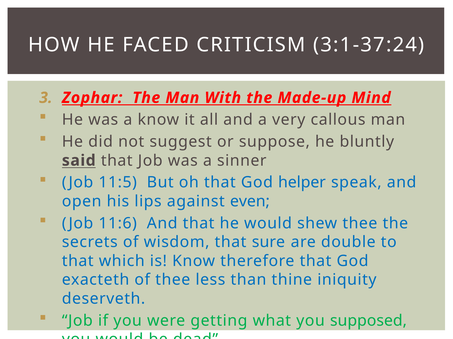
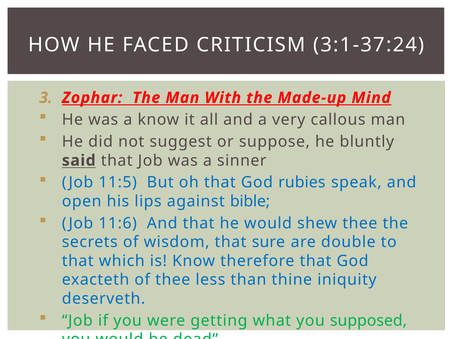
helper: helper -> rubies
even: even -> bible
